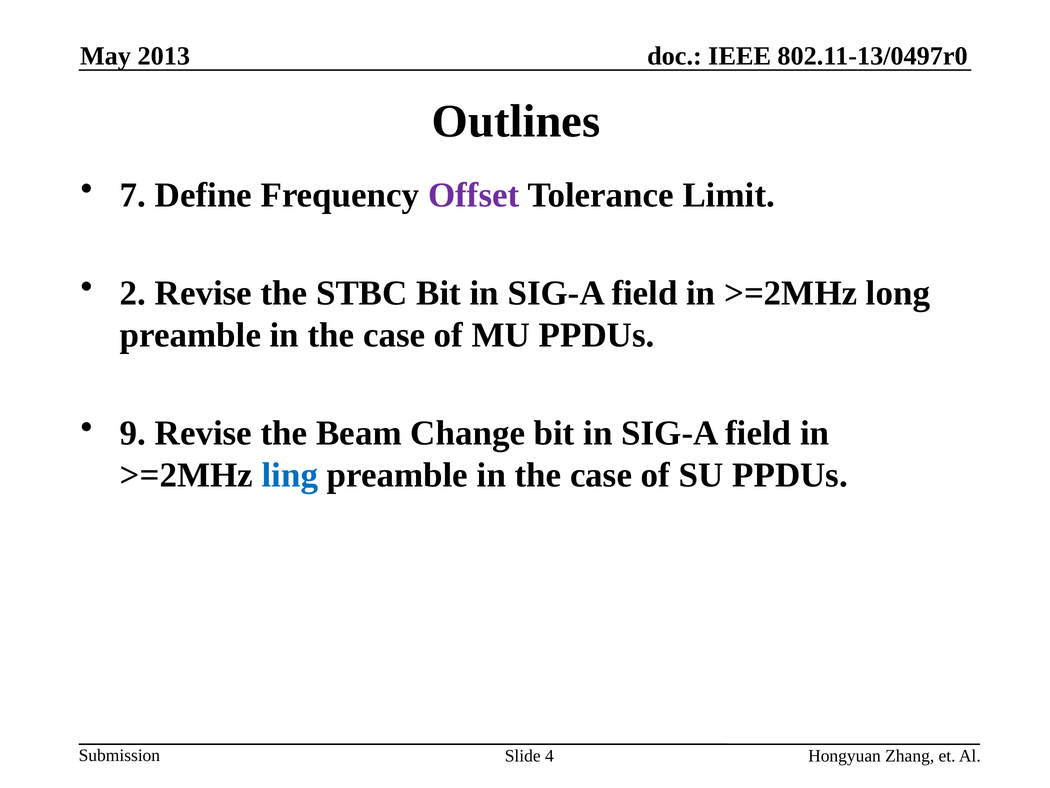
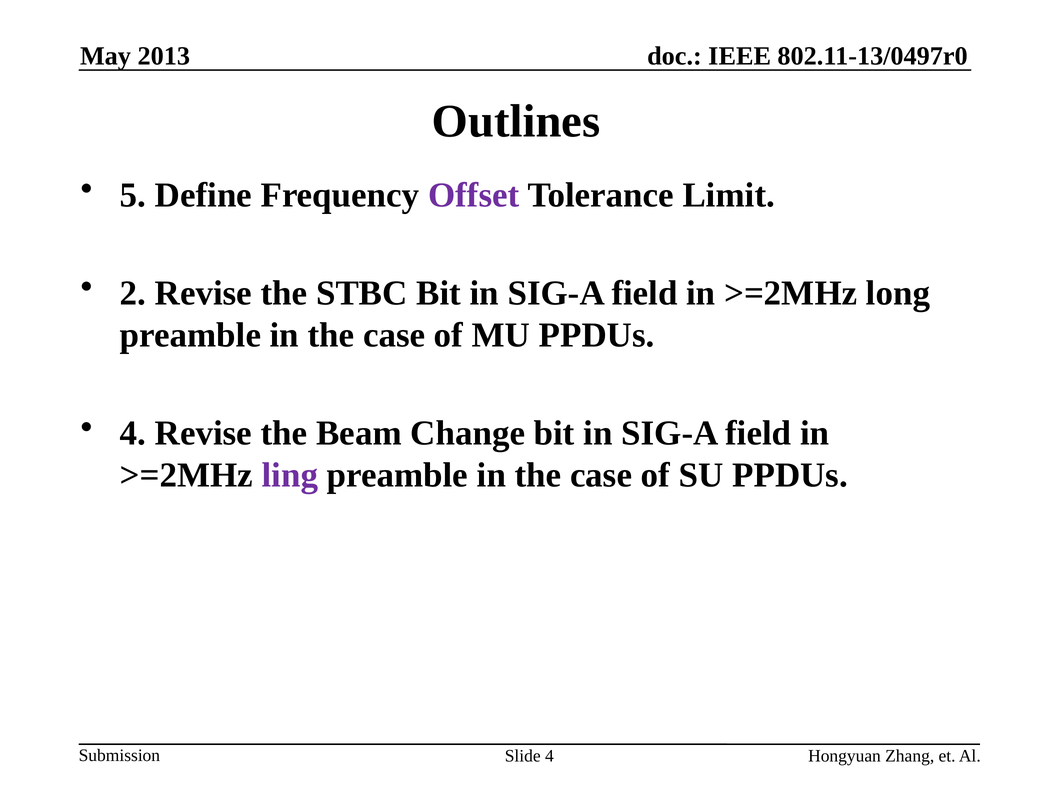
7: 7 -> 5
9 at (133, 433): 9 -> 4
ling colour: blue -> purple
